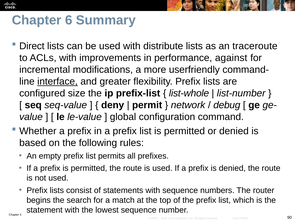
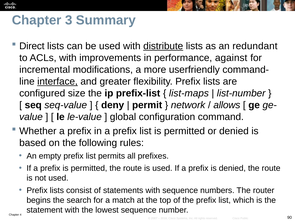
6: 6 -> 3
distribute underline: none -> present
traceroute: traceroute -> redundant
list-whole: list-whole -> list-maps
debug: debug -> allows
